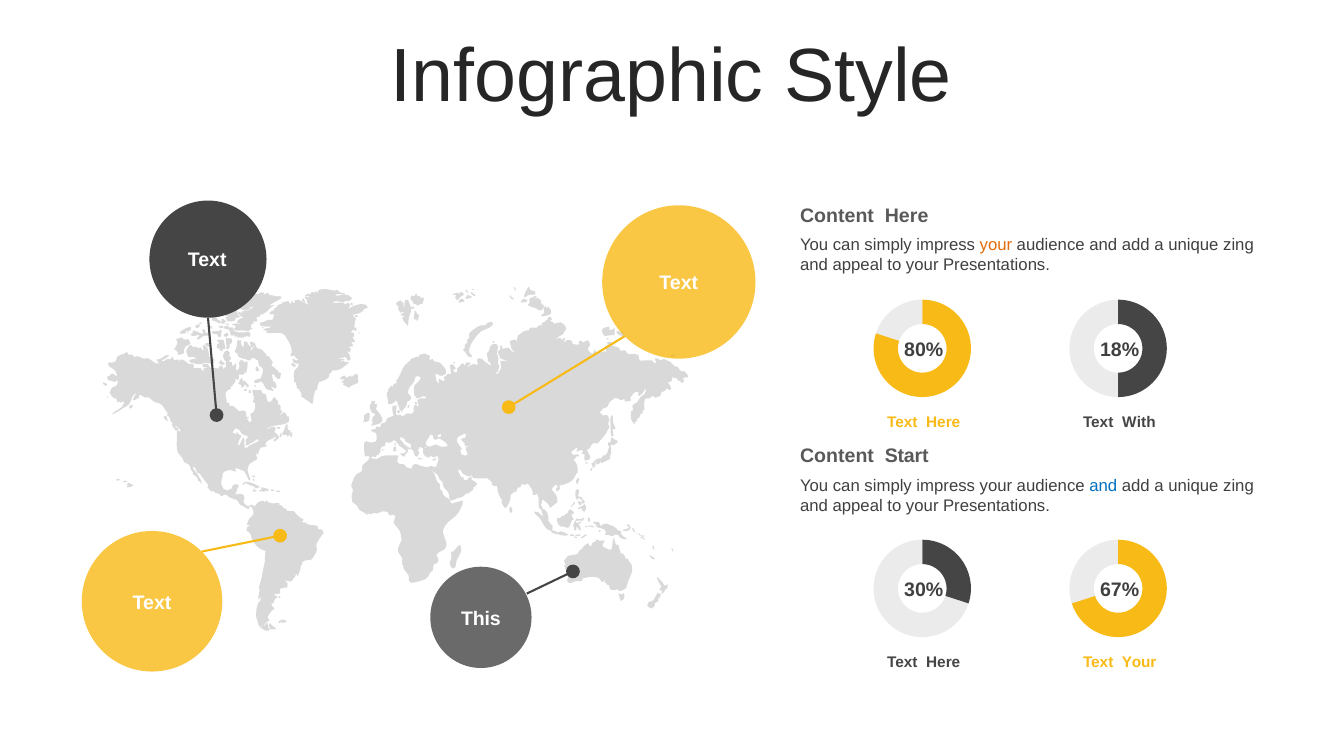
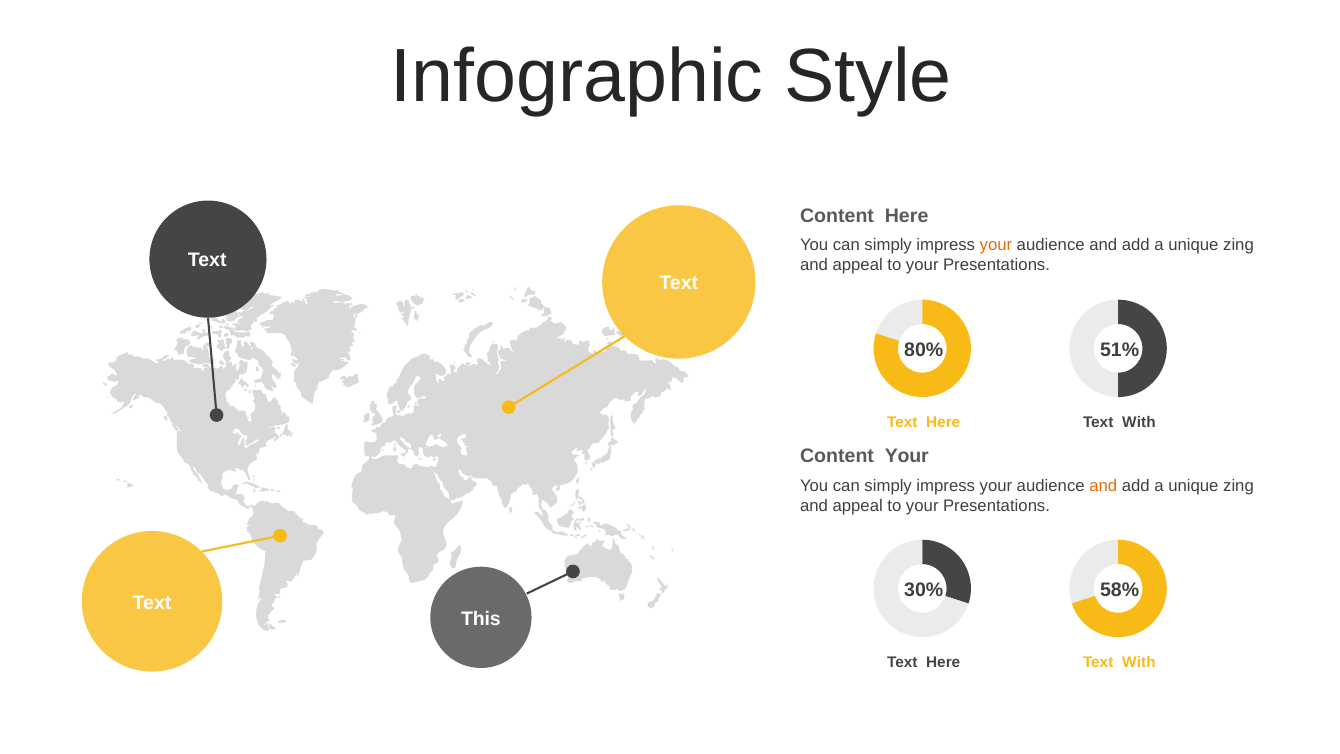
18%: 18% -> 51%
Content Start: Start -> Your
and at (1103, 486) colour: blue -> orange
67%: 67% -> 58%
Your at (1139, 663): Your -> With
